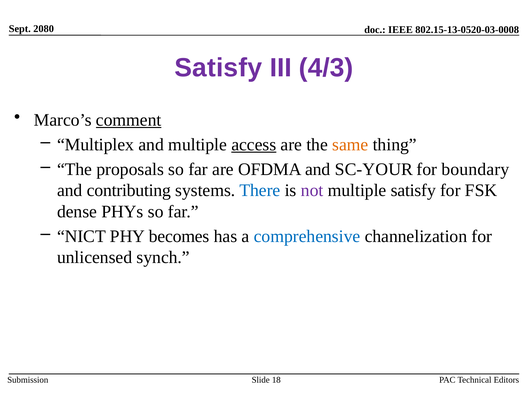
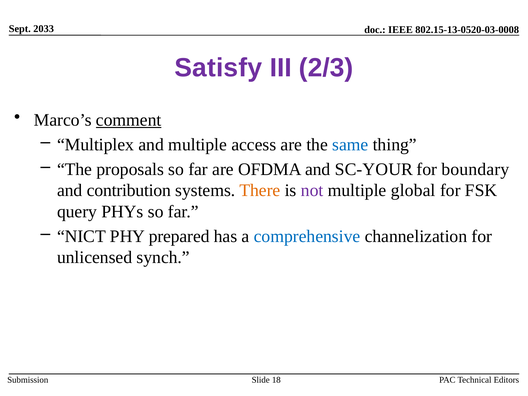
2080: 2080 -> 2033
4/3: 4/3 -> 2/3
access underline: present -> none
same colour: orange -> blue
contributing: contributing -> contribution
There colour: blue -> orange
multiple satisfy: satisfy -> global
dense: dense -> query
becomes: becomes -> prepared
